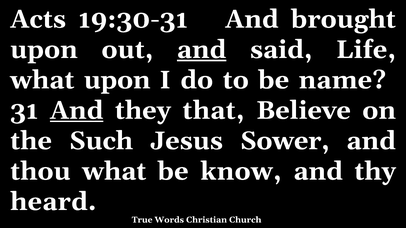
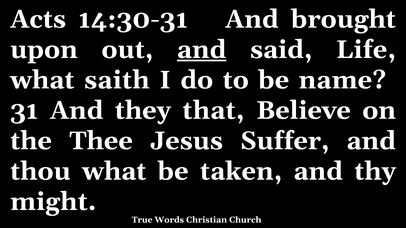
19:30-31: 19:30-31 -> 14:30-31
what upon: upon -> saith
And at (77, 111) underline: present -> none
Such: Such -> Thee
Sower: Sower -> Suffer
know: know -> taken
heard: heard -> might
